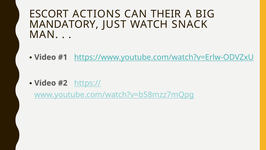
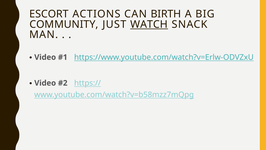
THEIR: THEIR -> BIRTH
MANDATORY: MANDATORY -> COMMUNITY
WATCH underline: none -> present
